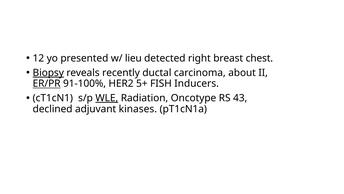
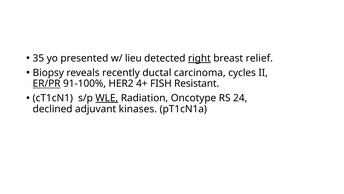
12: 12 -> 35
right underline: none -> present
chest: chest -> relief
Biopsy underline: present -> none
about: about -> cycles
5+: 5+ -> 4+
Inducers: Inducers -> Resistant
43: 43 -> 24
